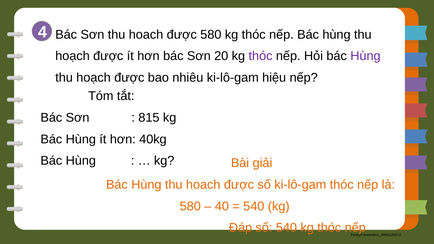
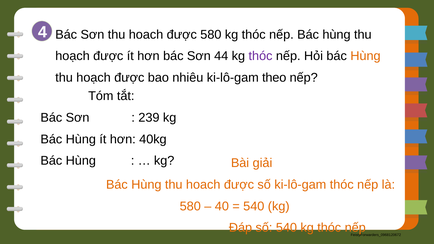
20: 20 -> 44
Hùng at (365, 56) colour: purple -> orange
hiệu: hiệu -> theo
815: 815 -> 239
